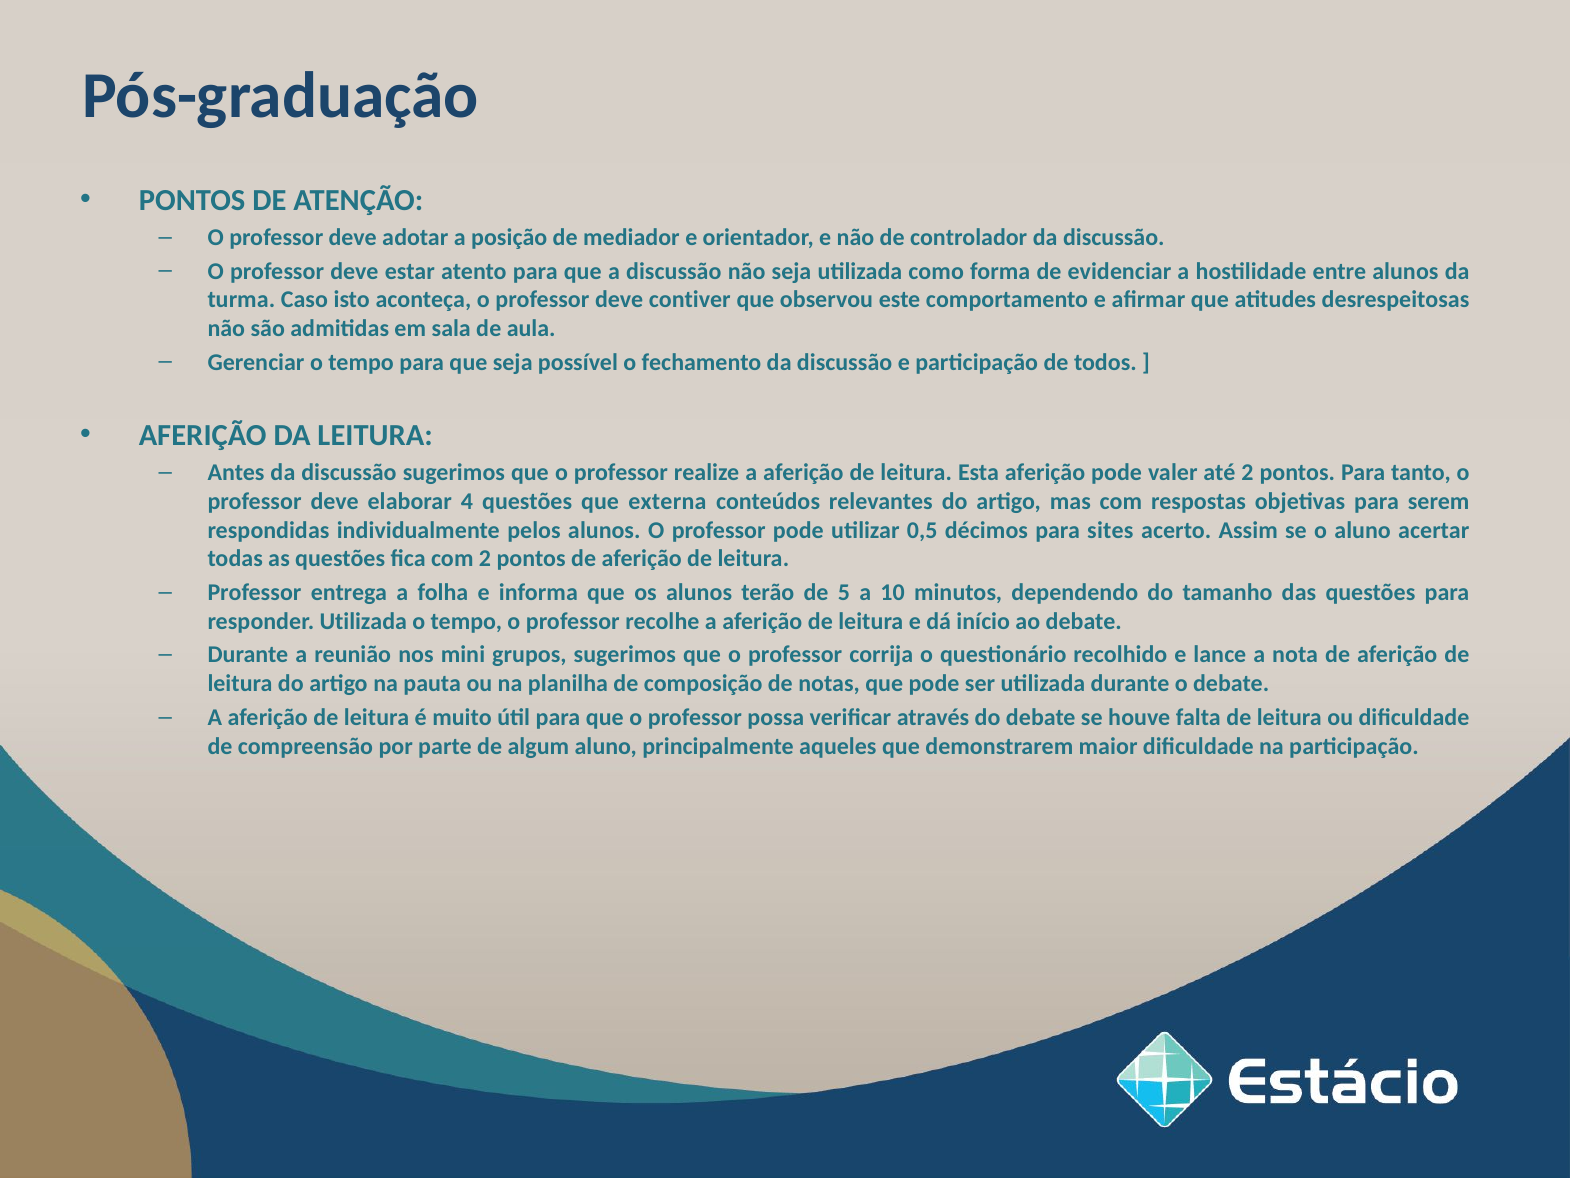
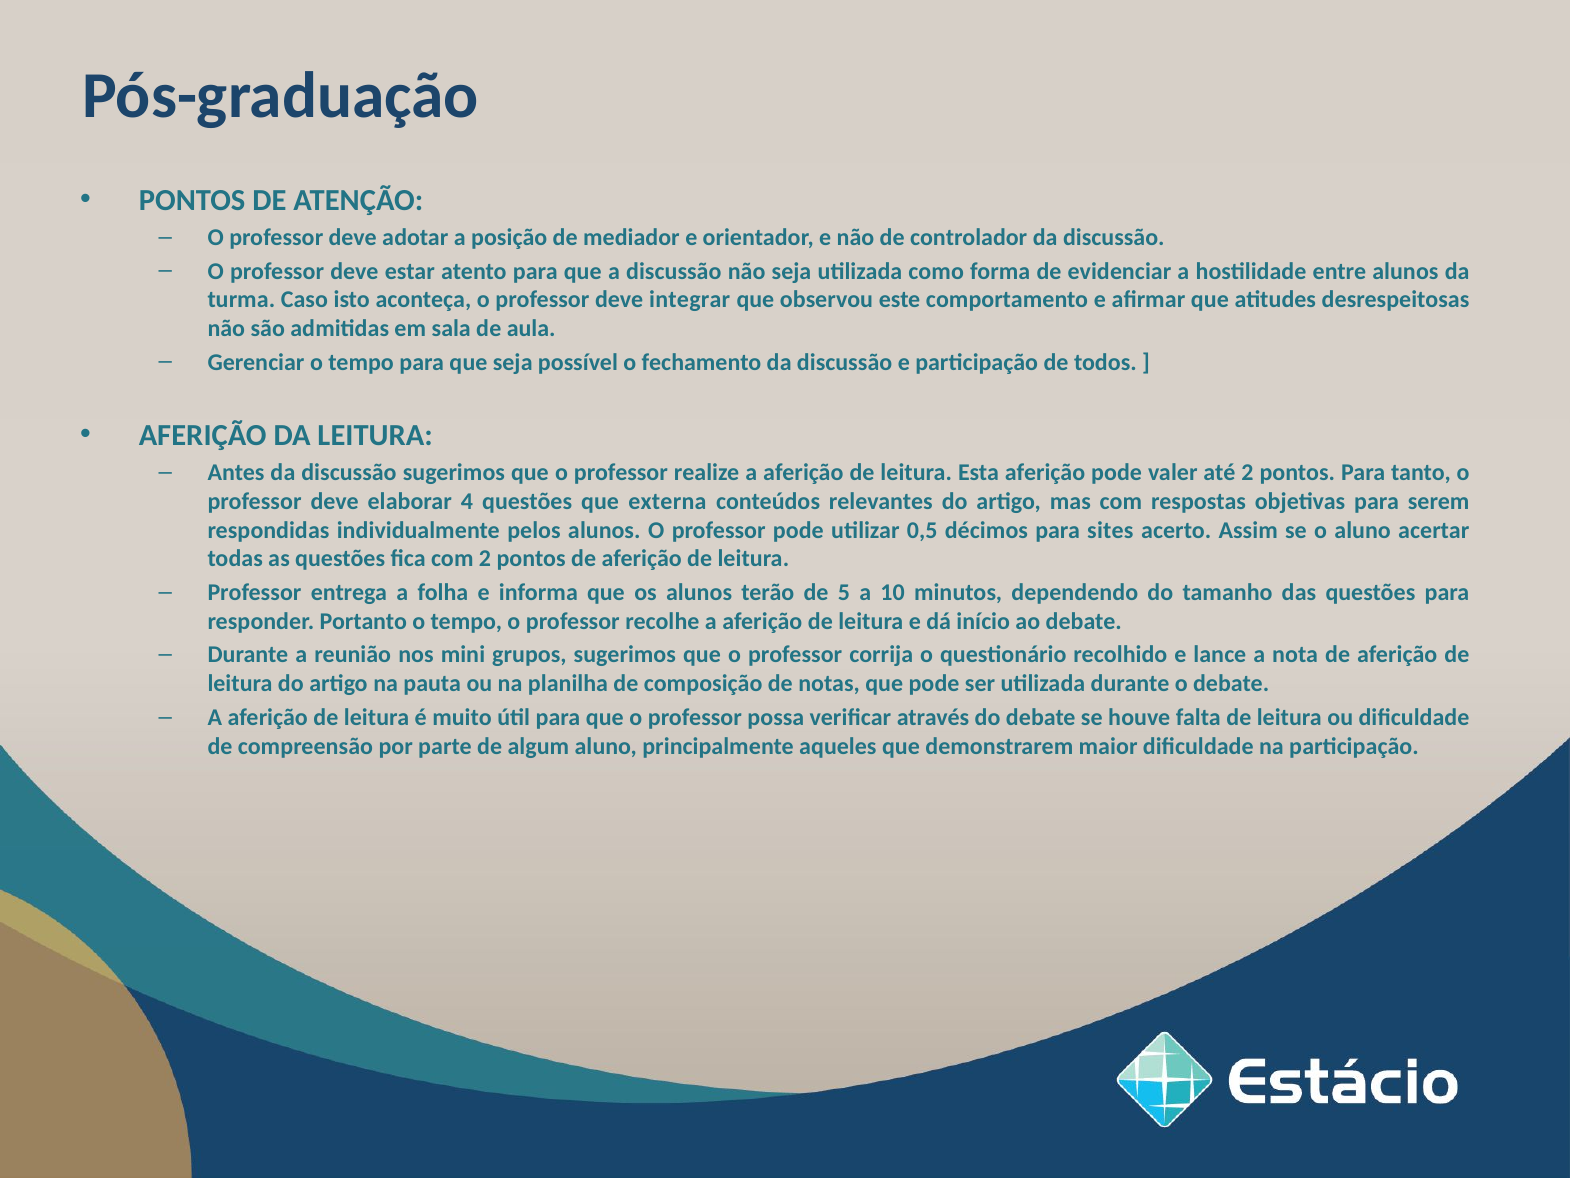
contiver: contiver -> integrar
responder Utilizada: Utilizada -> Portanto
